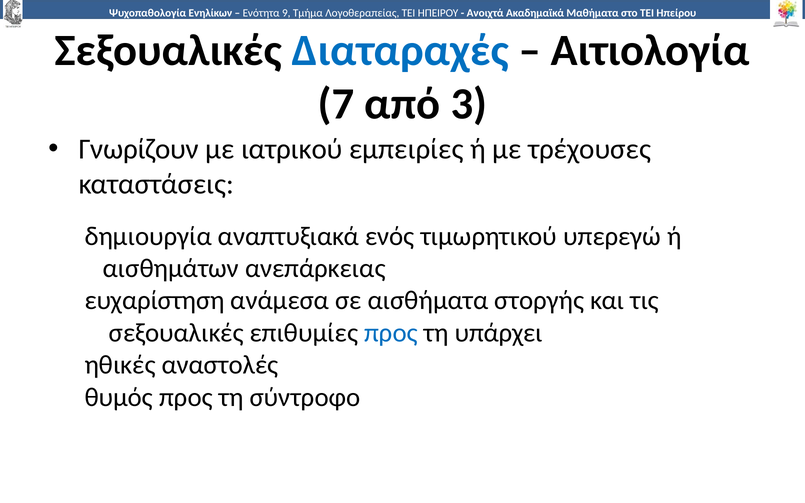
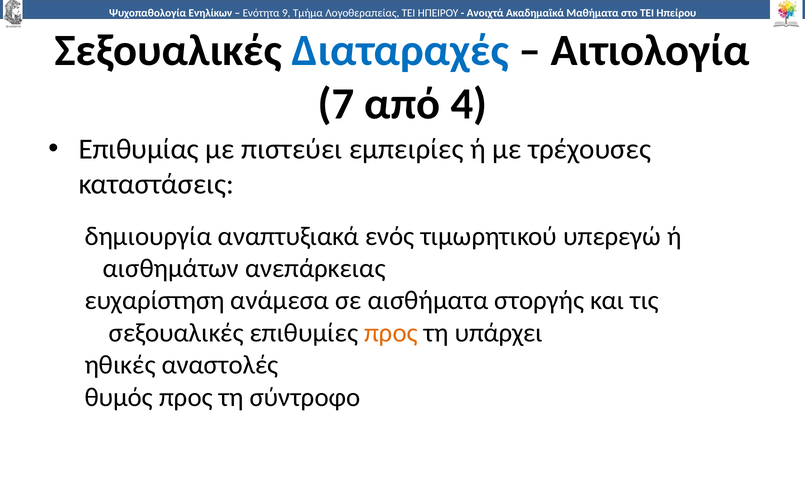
από 3: 3 -> 4
Γνωρίζουν: Γνωρίζουν -> Επιθυμίας
ιατρικού: ιατρικού -> πιστεύει
προς at (391, 333) colour: blue -> orange
